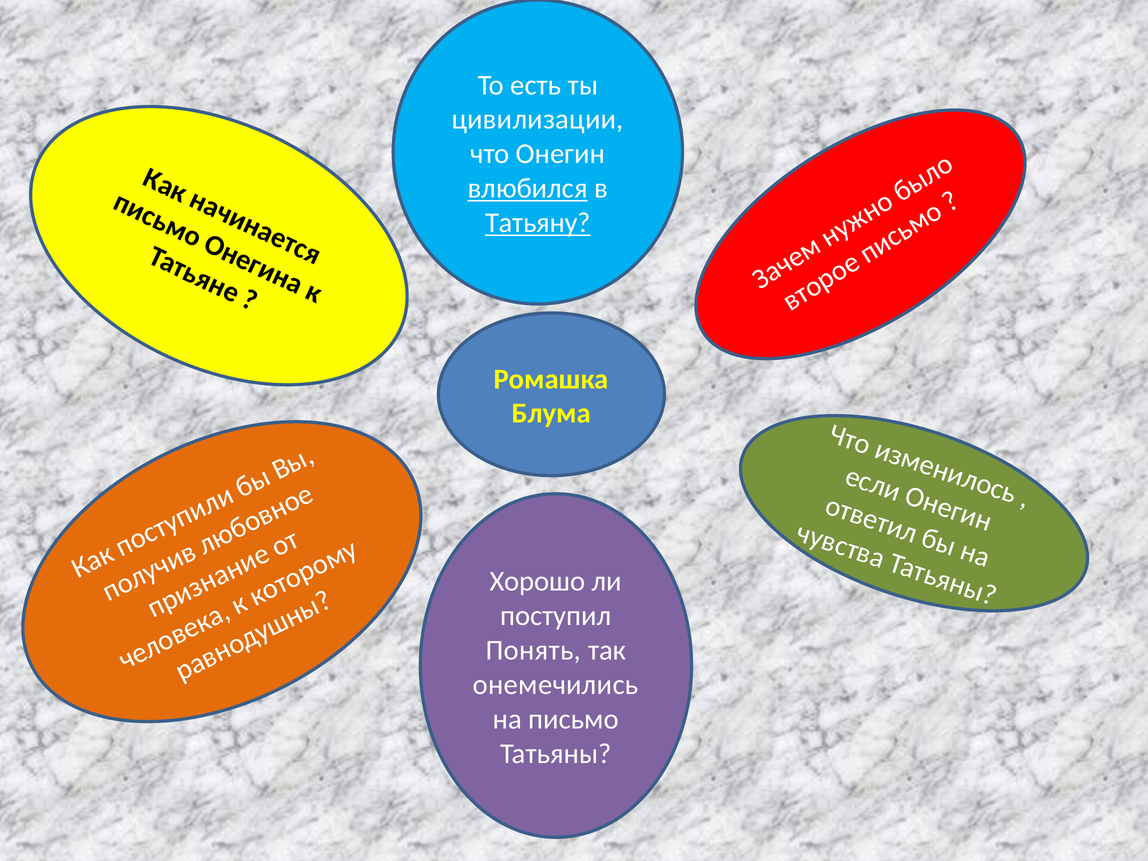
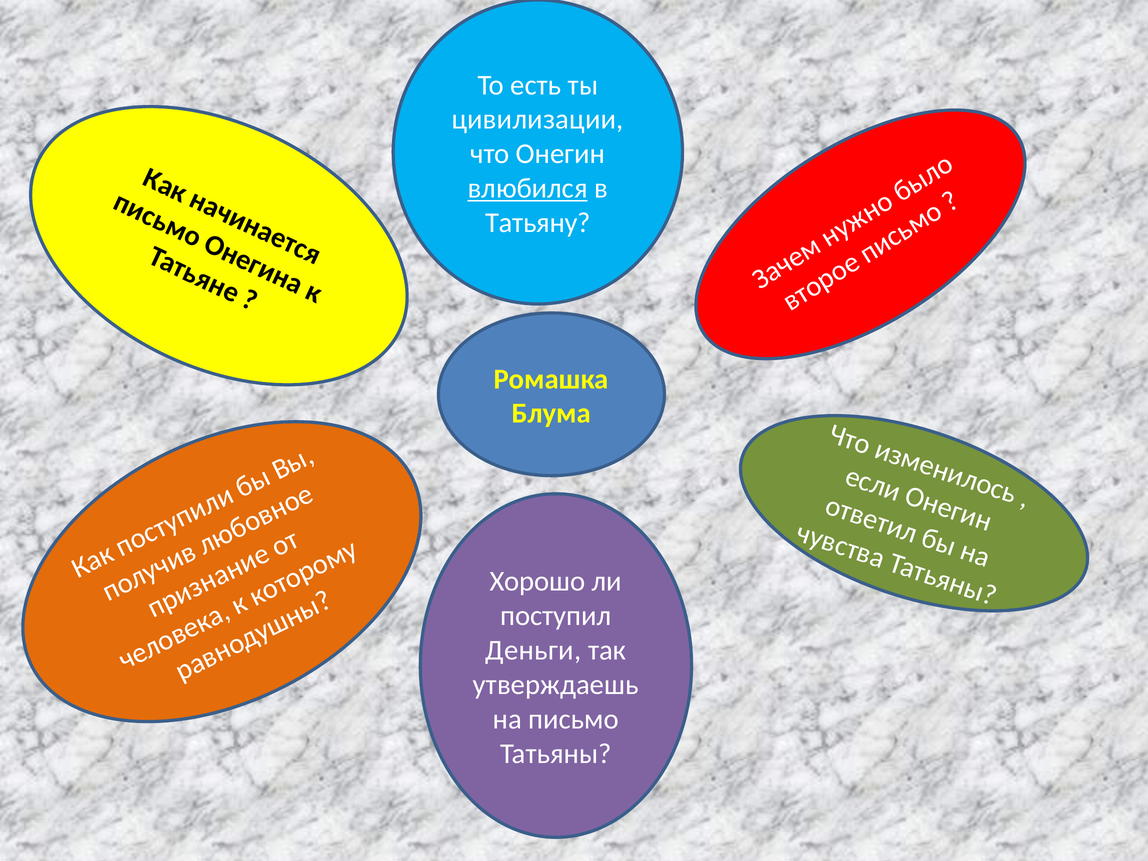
Татьяну underline: present -> none
Понять: Понять -> Деньги
онемечились: онемечились -> утверждаешь
